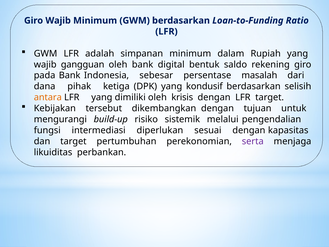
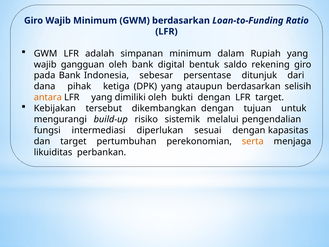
masalah: masalah -> ditunjuk
kondusif: kondusif -> ataupun
krisis: krisis -> bukti
serta colour: purple -> orange
